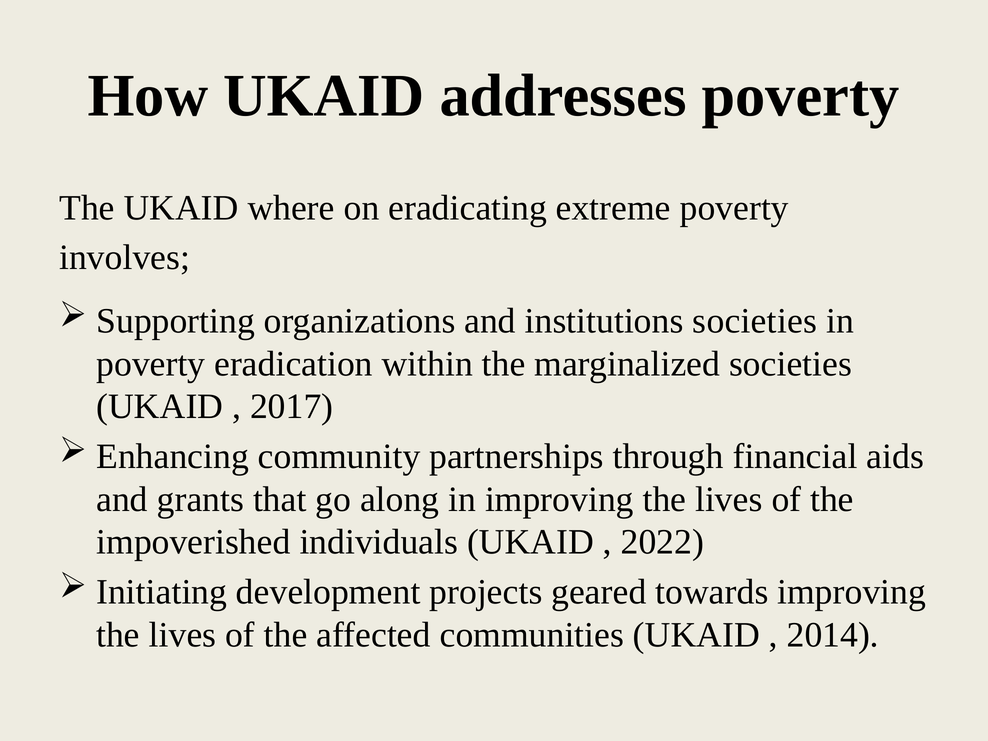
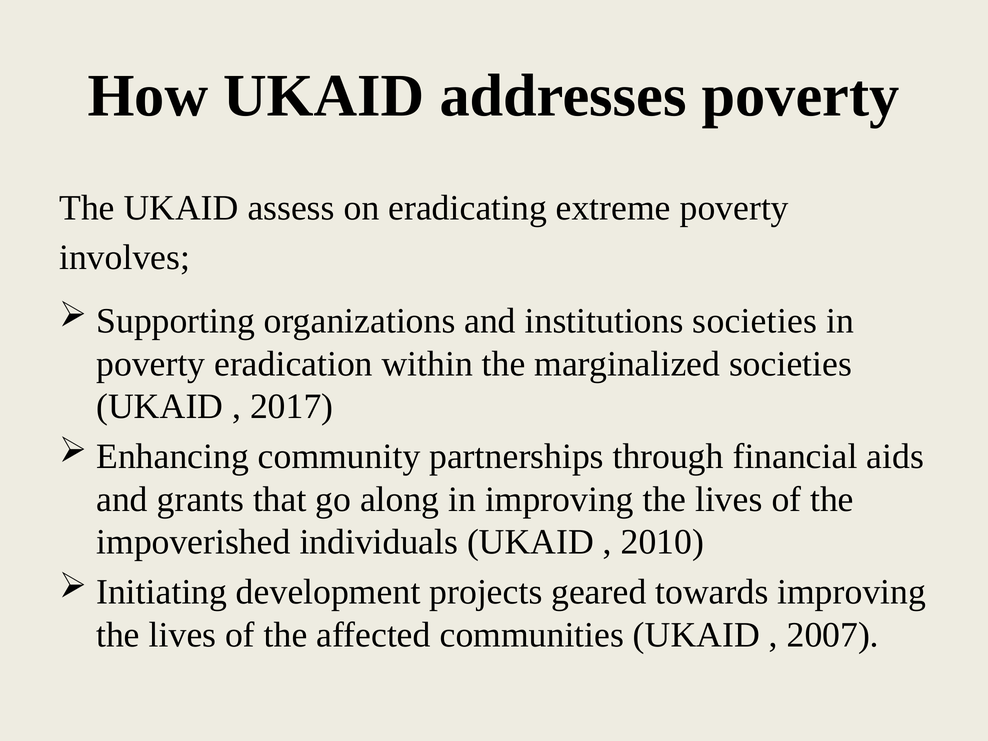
where: where -> assess
2022: 2022 -> 2010
2014: 2014 -> 2007
